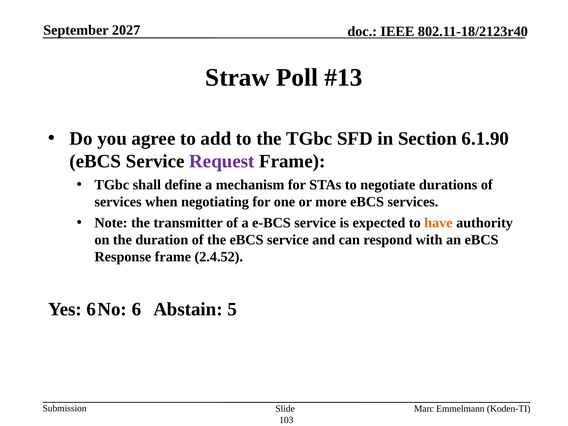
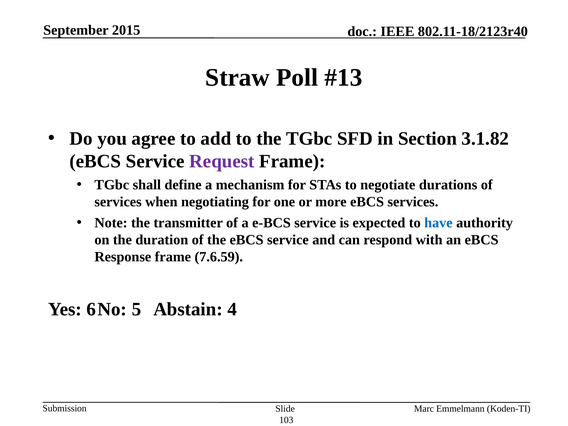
2027: 2027 -> 2015
6.1.90: 6.1.90 -> 3.1.82
have colour: orange -> blue
2.4.52: 2.4.52 -> 7.6.59
6: 6 -> 5
5: 5 -> 4
